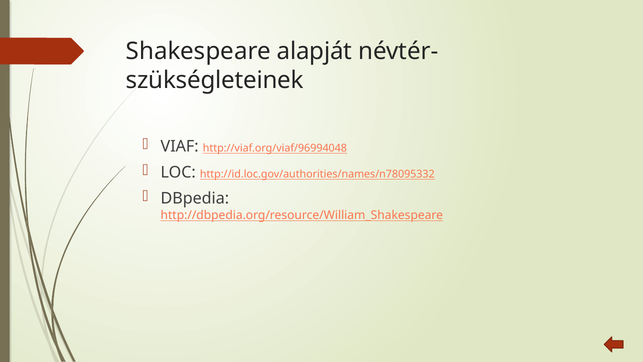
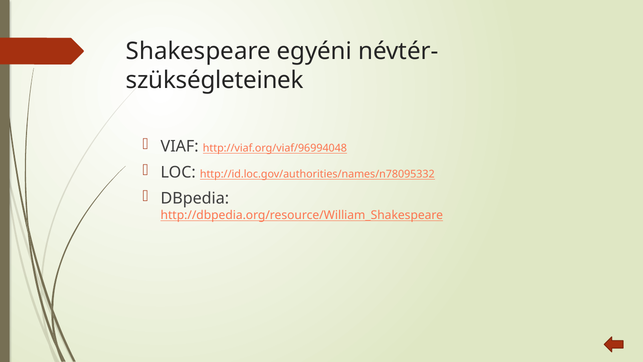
alapját: alapját -> egyéni
